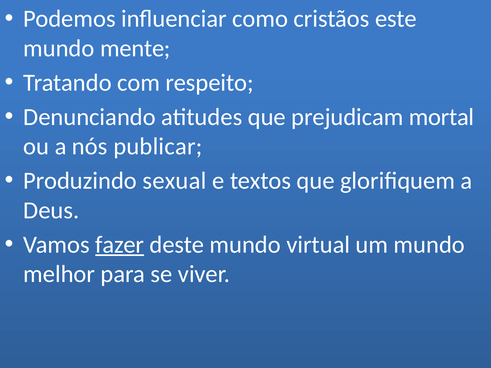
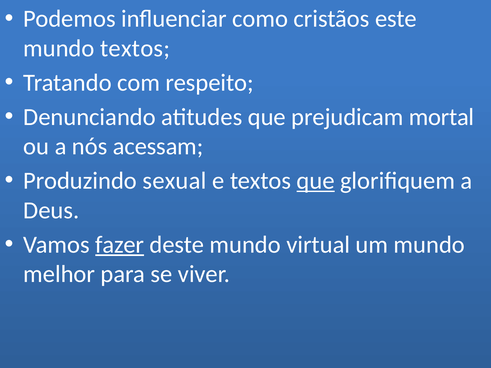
mundo mente: mente -> textos
publicar: publicar -> acessam
que at (316, 181) underline: none -> present
